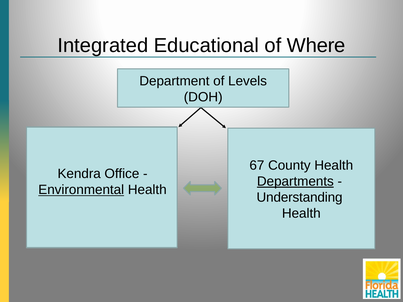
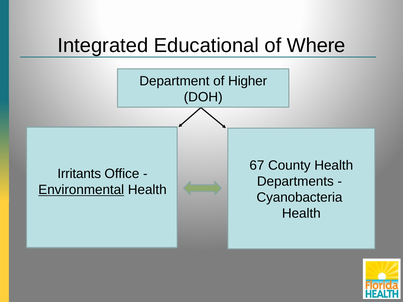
Levels: Levels -> Higher
Kendra: Kendra -> Irritants
Departments underline: present -> none
Understanding: Understanding -> Cyanobacteria
